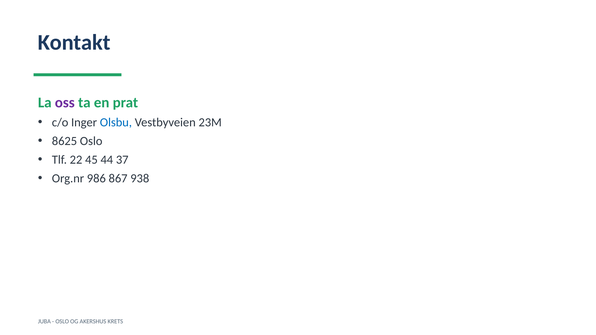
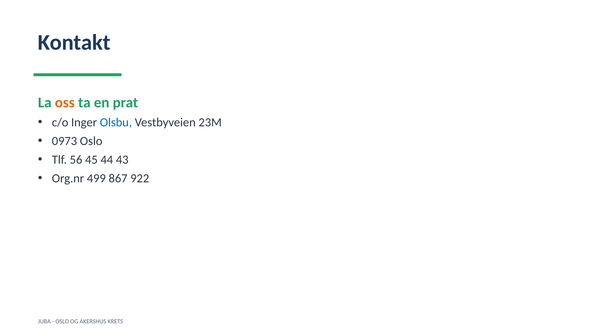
oss colour: purple -> orange
8625: 8625 -> 0973
22: 22 -> 56
37: 37 -> 43
986: 986 -> 499
938: 938 -> 922
